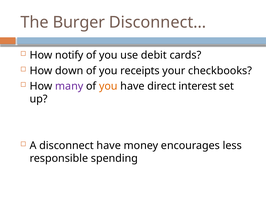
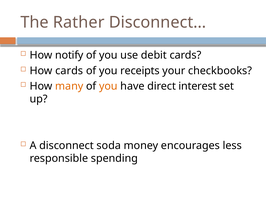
Burger: Burger -> Rather
How down: down -> cards
many colour: purple -> orange
disconnect have: have -> soda
